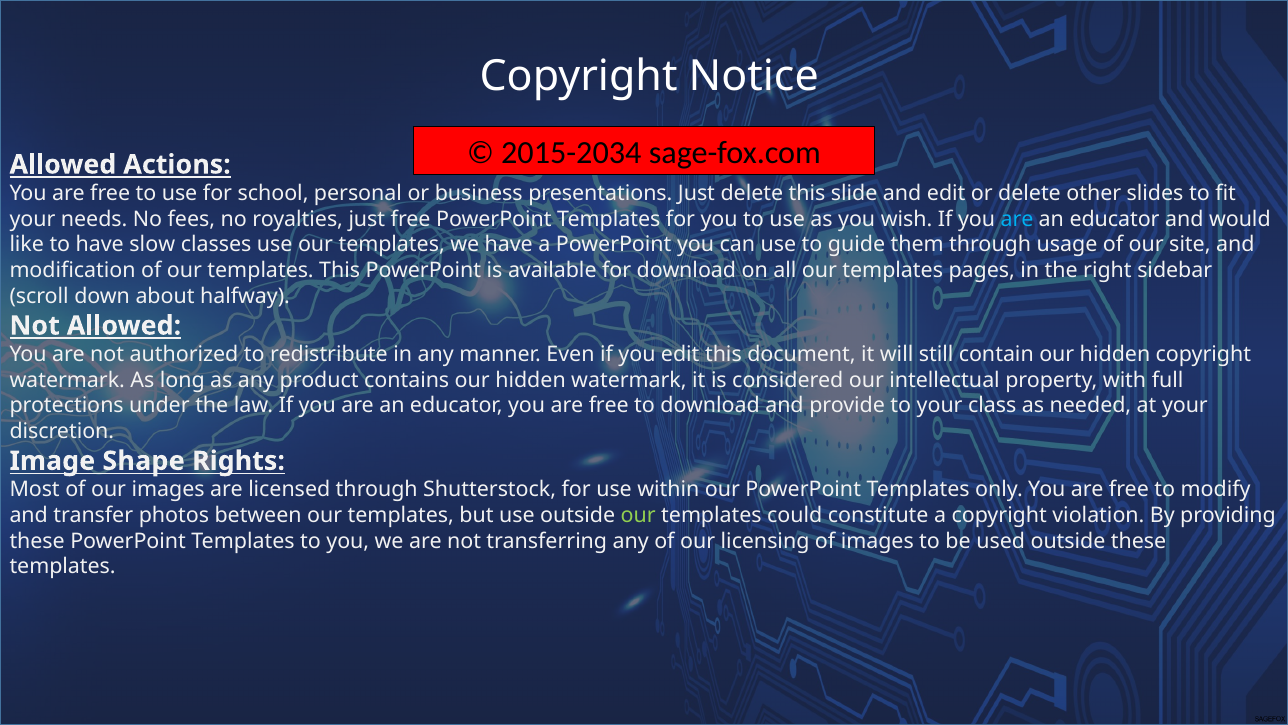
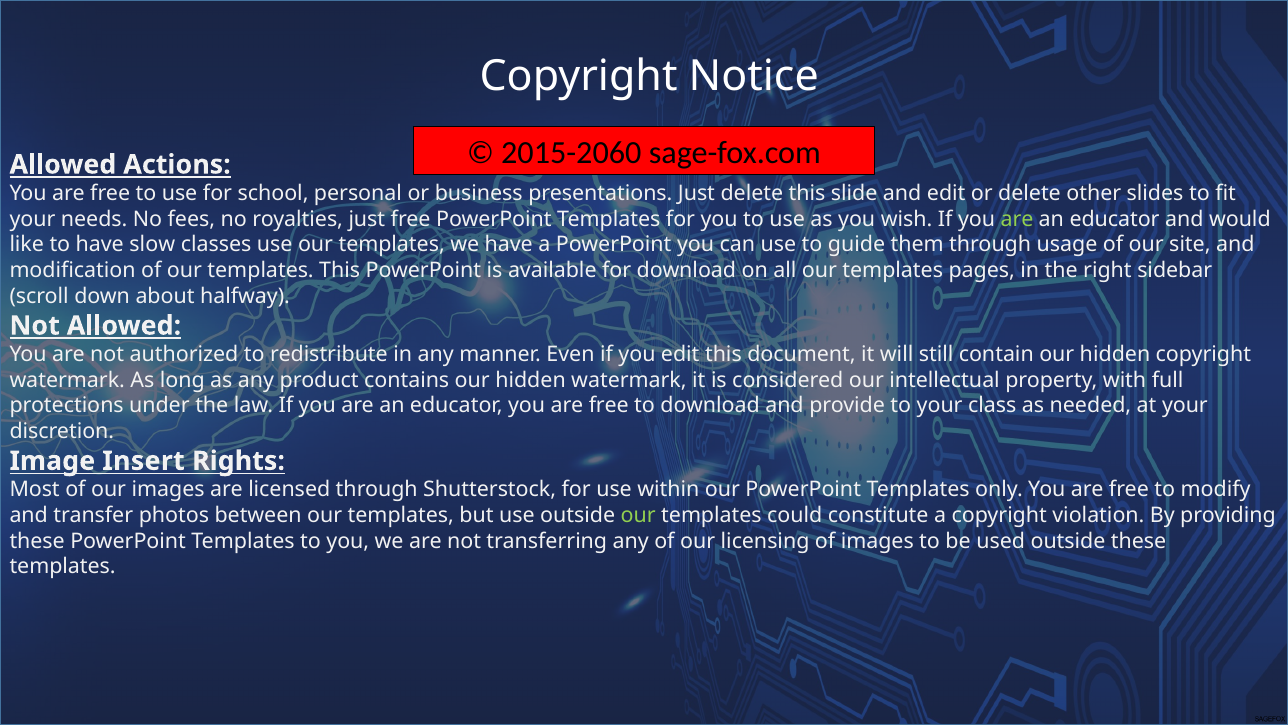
2015-2034: 2015-2034 -> 2015-2060
are at (1017, 219) colour: light blue -> light green
Shape: Shape -> Insert
